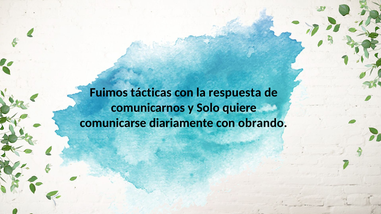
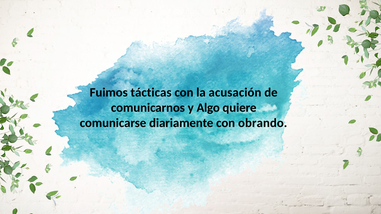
respuesta: respuesta -> acusación
Solo: Solo -> Algo
